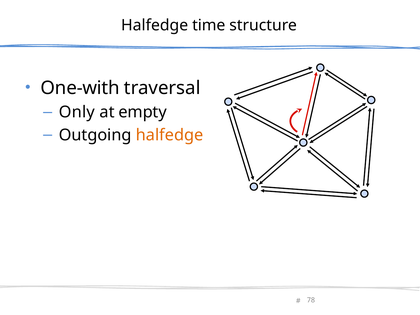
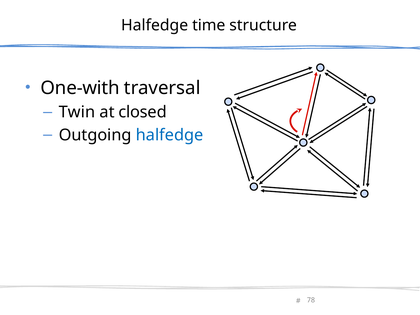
Only: Only -> Twin
empty: empty -> closed
halfedge at (170, 135) colour: orange -> blue
